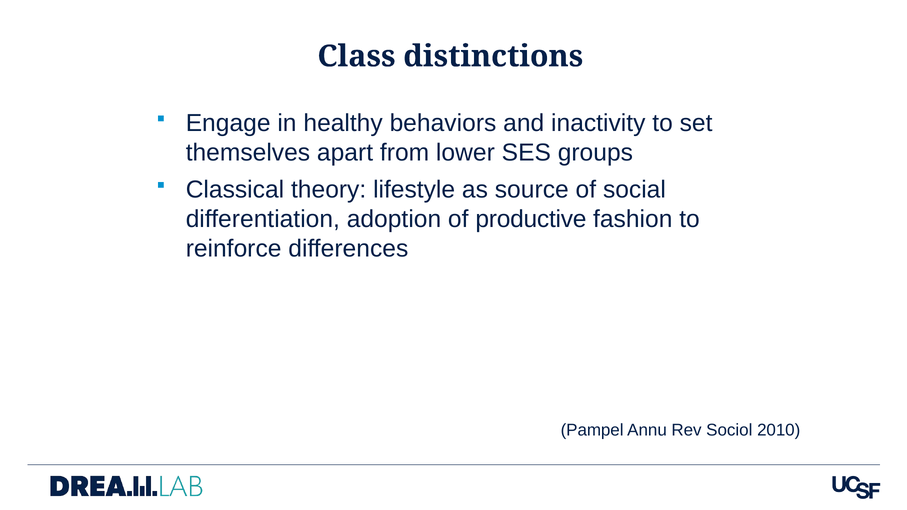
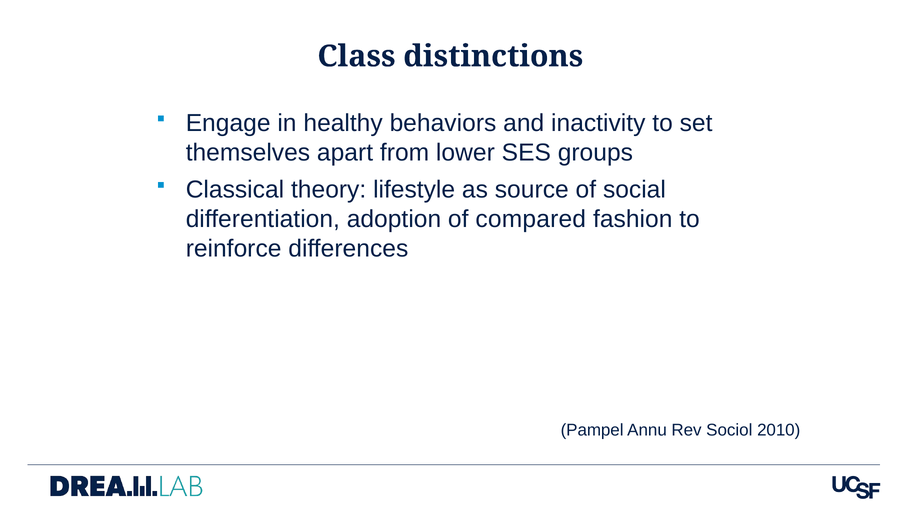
productive: productive -> compared
